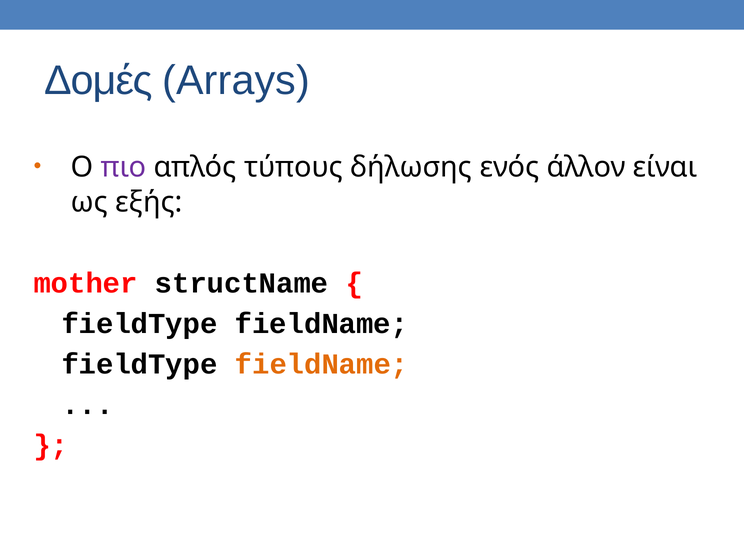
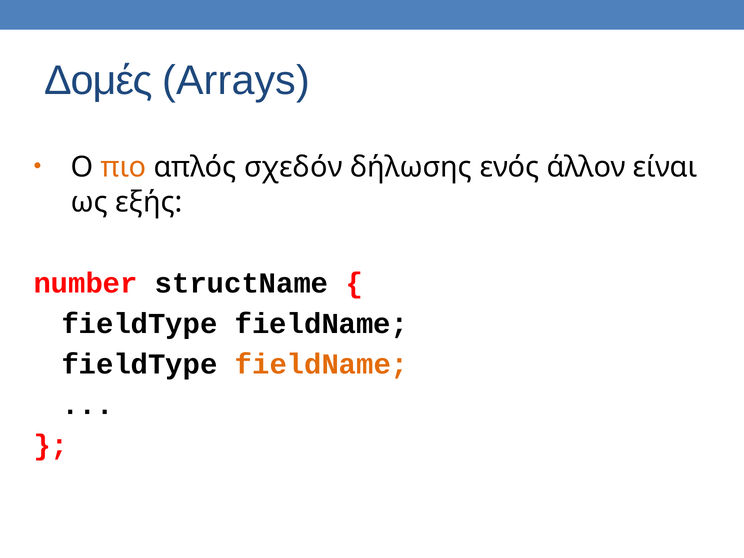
πιο colour: purple -> orange
τύπους: τύπους -> σχεδόν
mother: mother -> number
